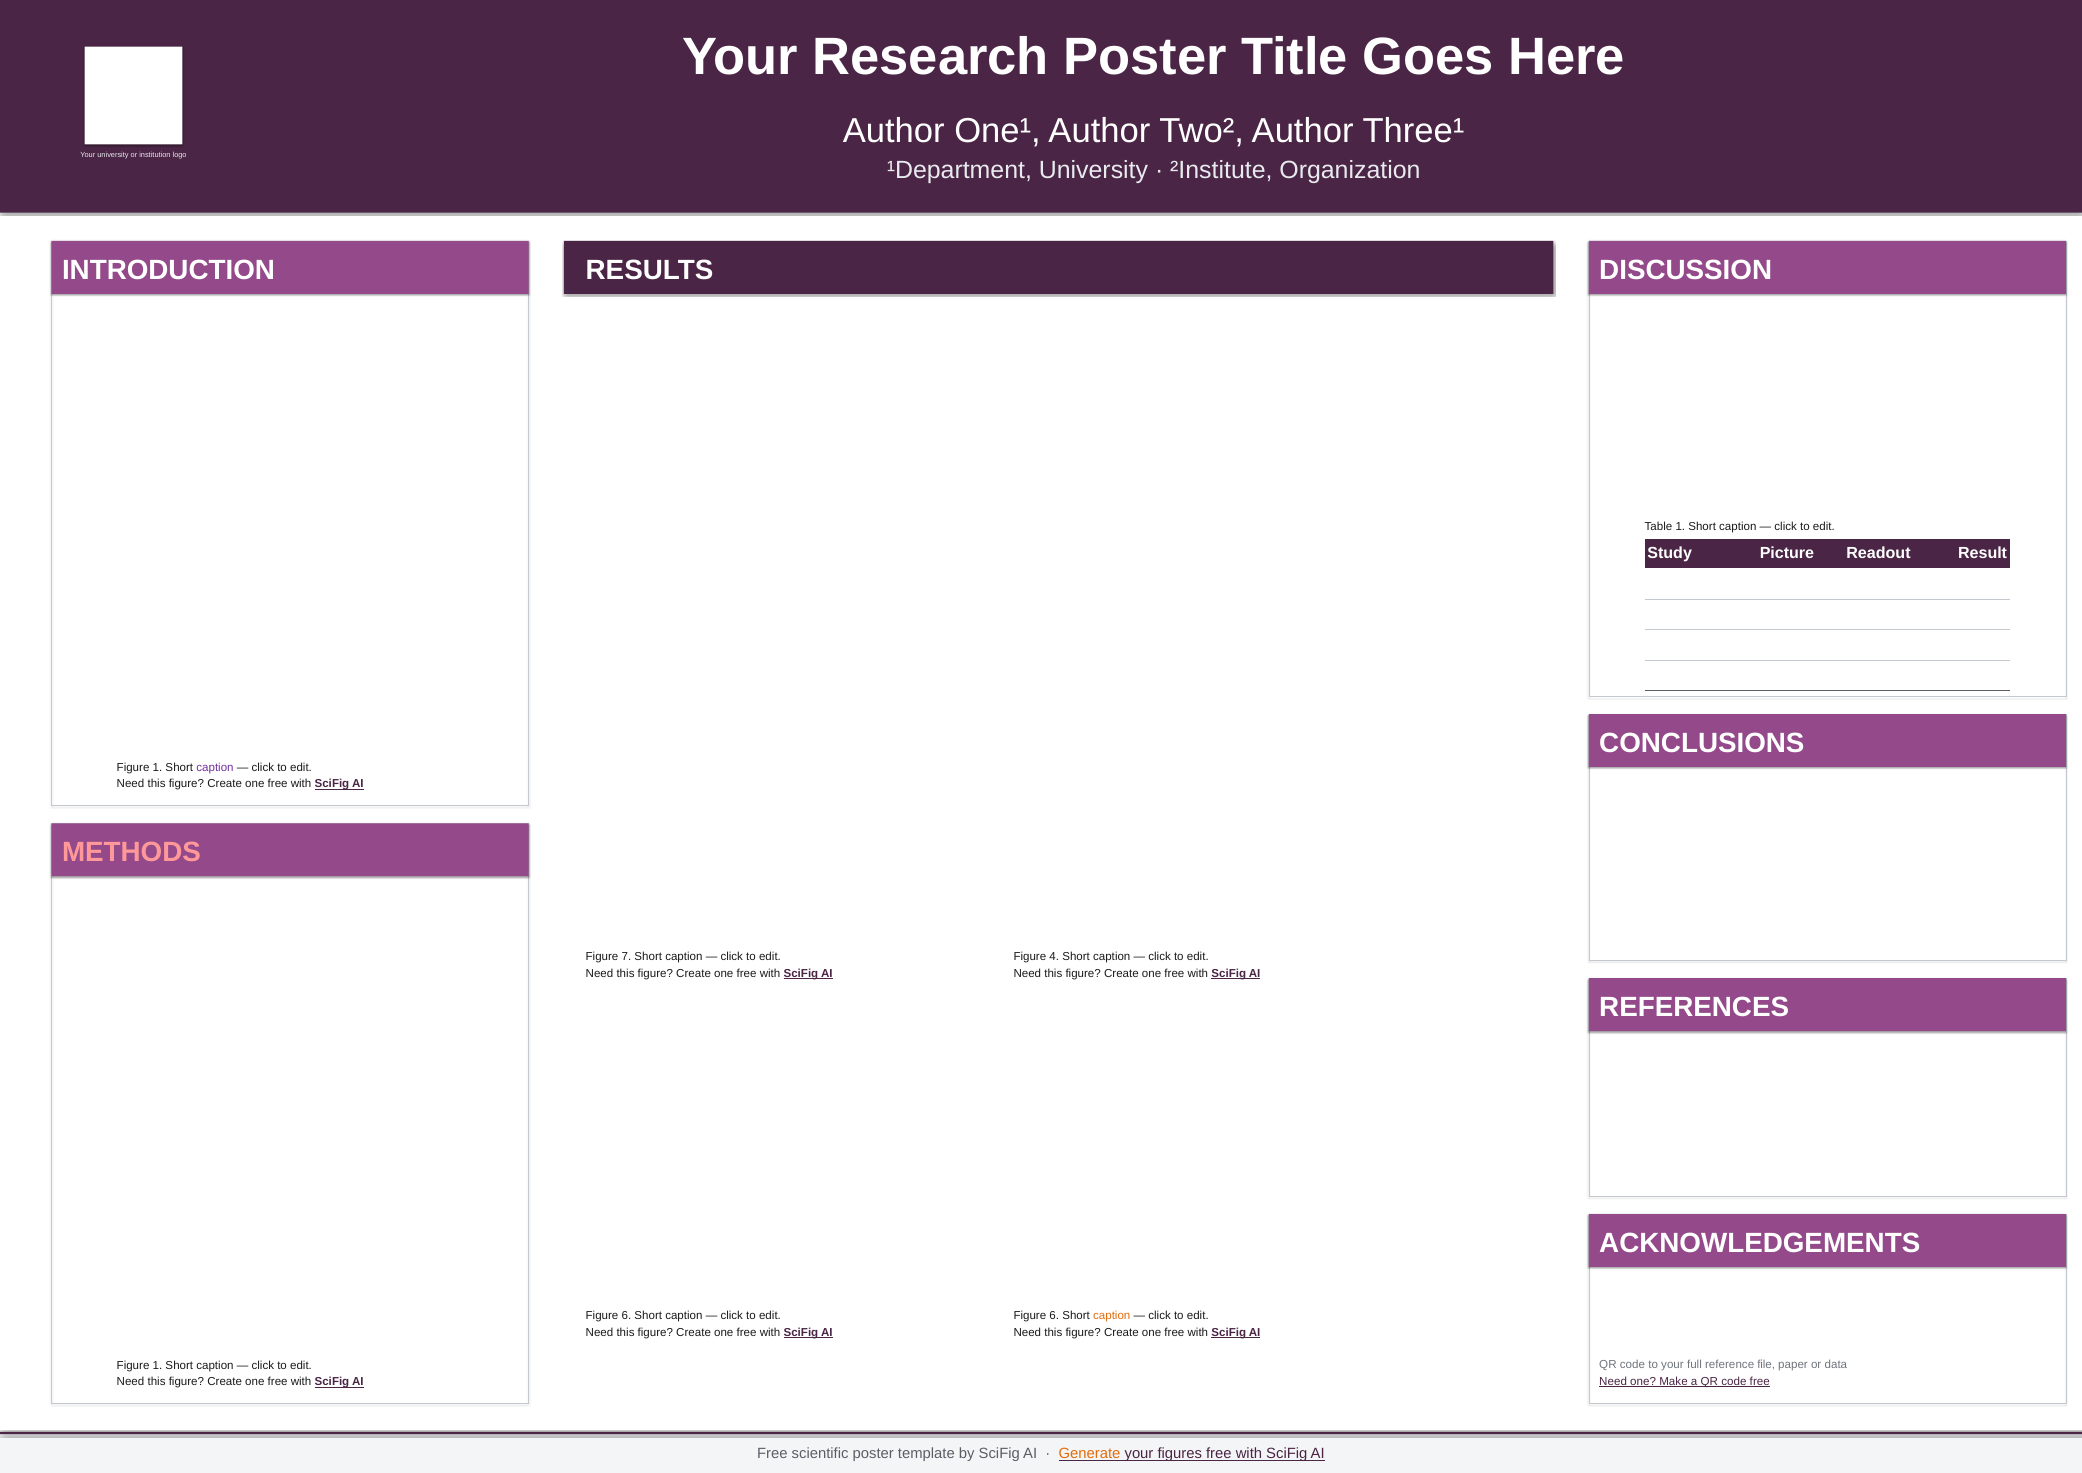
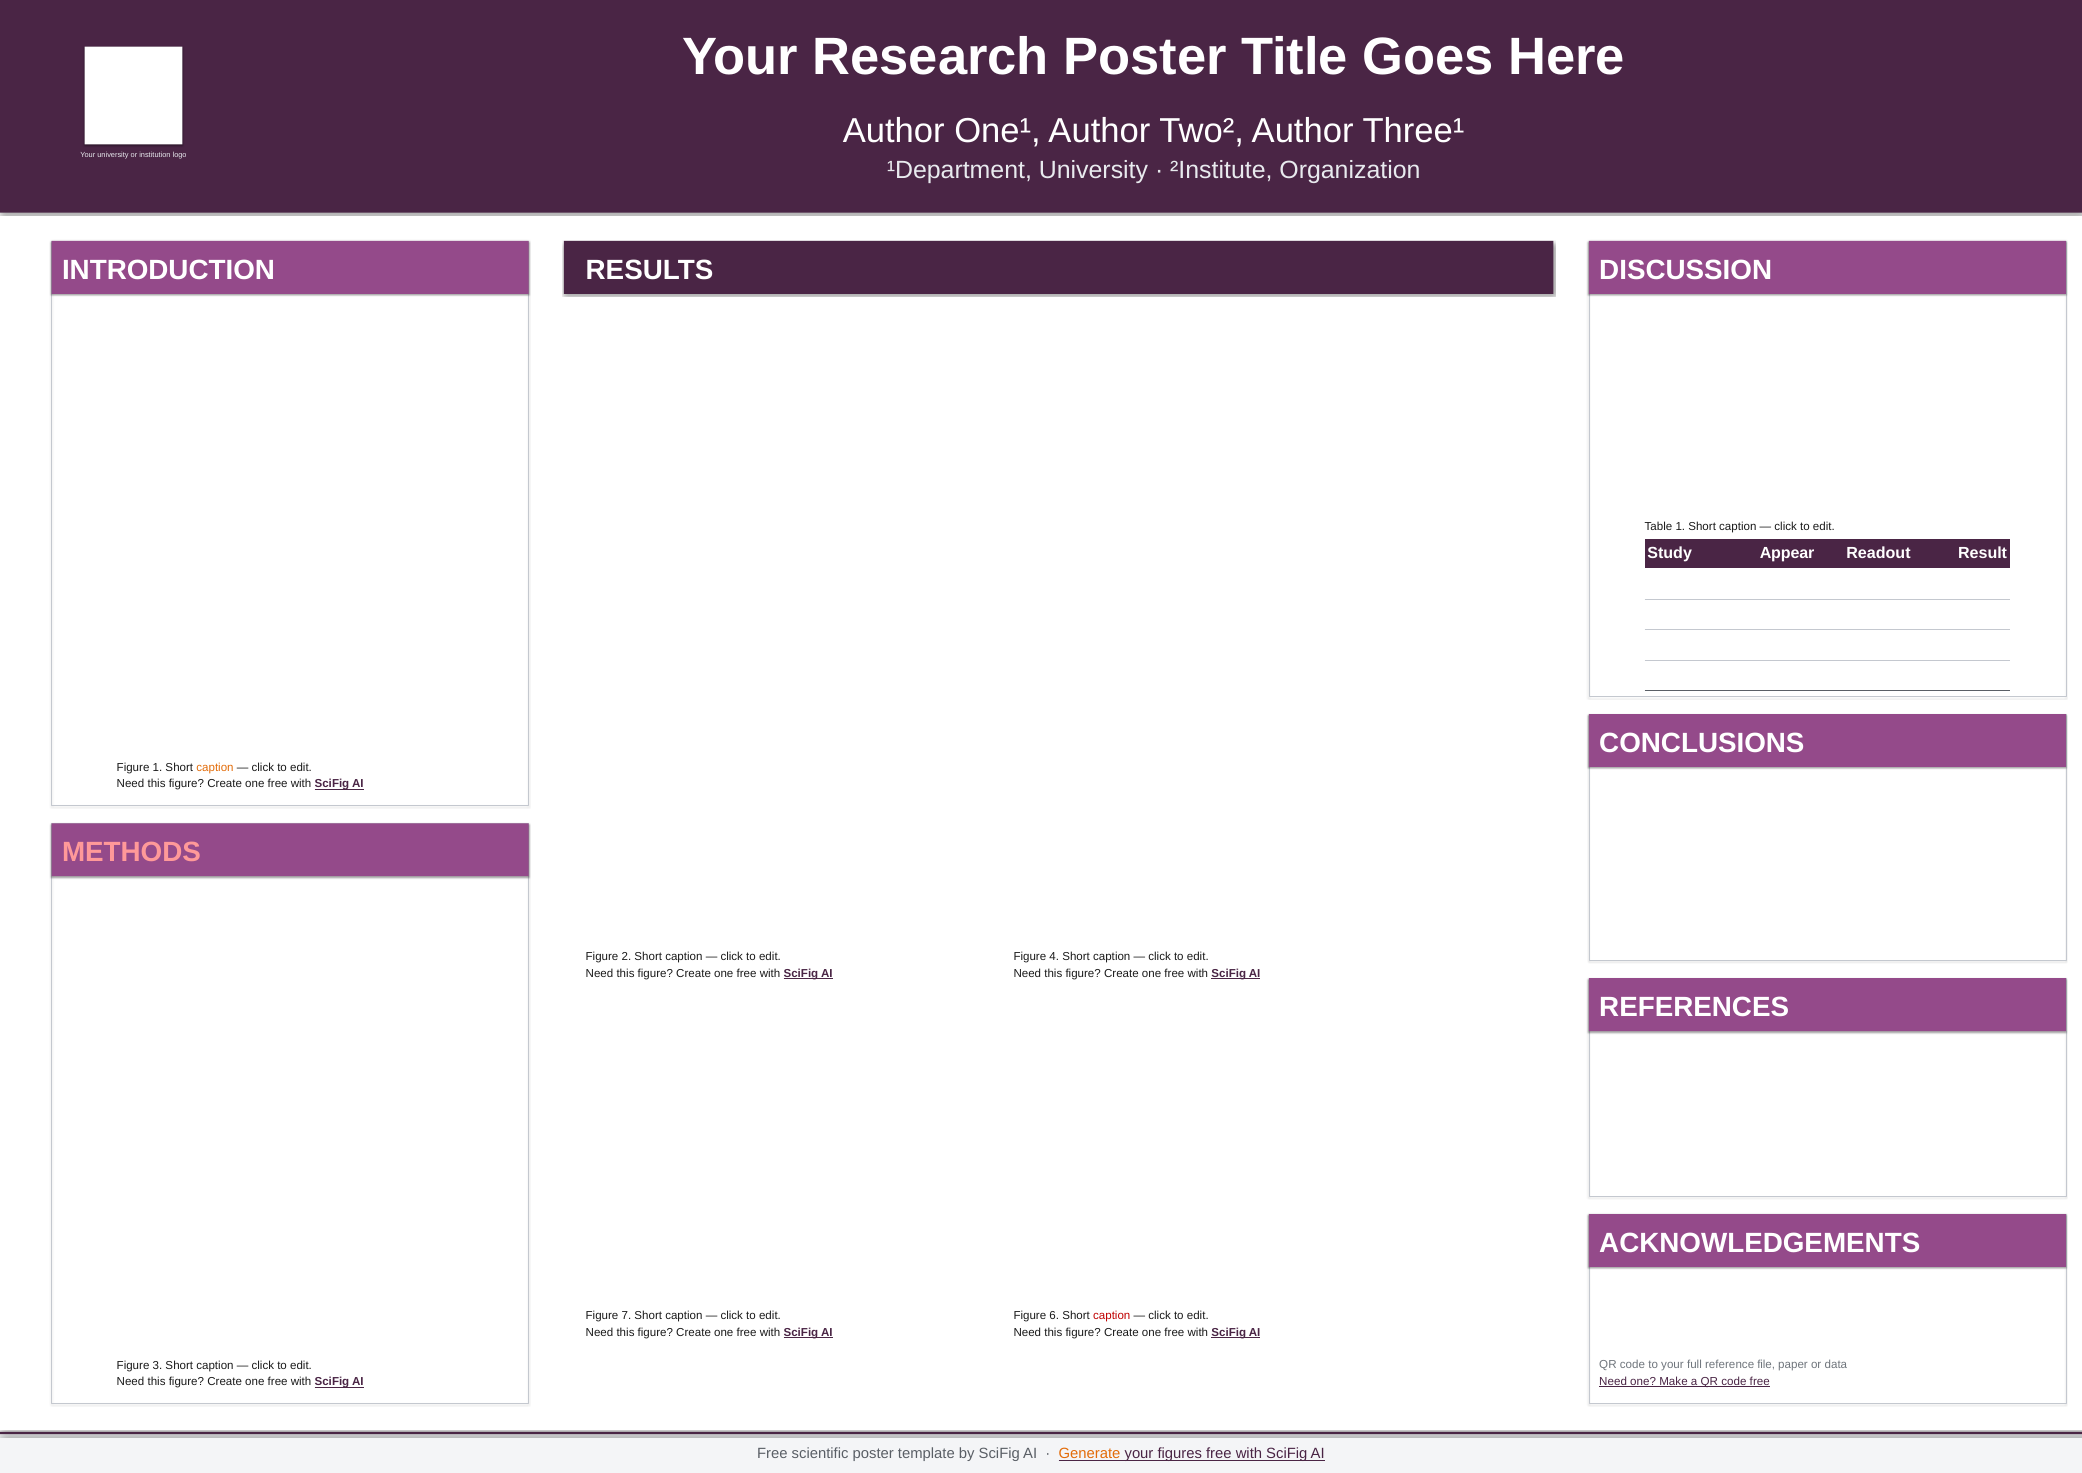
Picture: Picture -> Appear
caption at (215, 767) colour: purple -> orange
7: 7 -> 2
6 at (626, 1316): 6 -> 7
caption at (1112, 1316) colour: orange -> red
1 at (157, 1365): 1 -> 3
